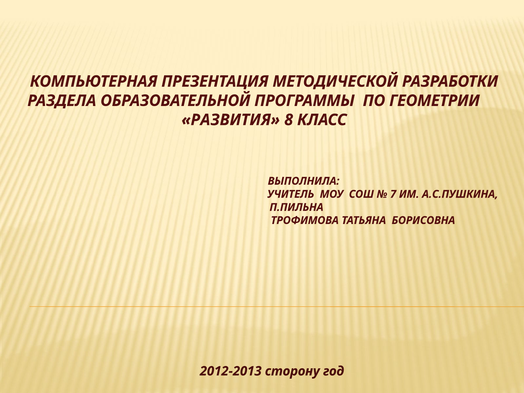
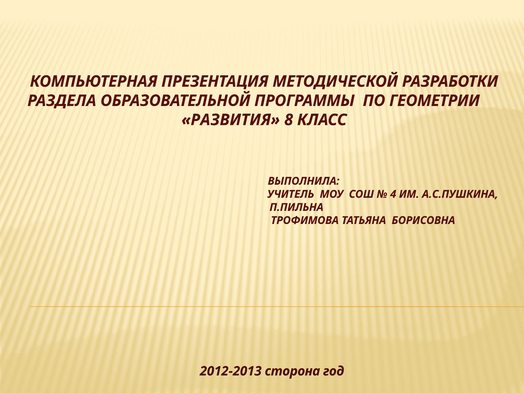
7: 7 -> 4
сторону: сторону -> сторона
